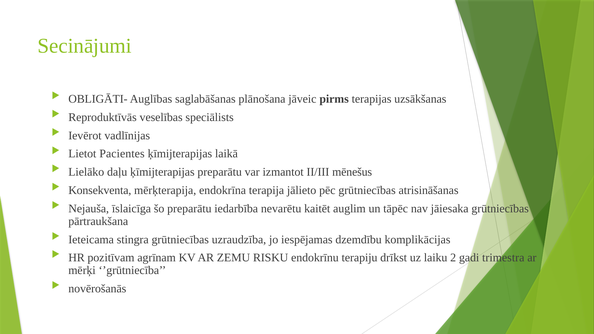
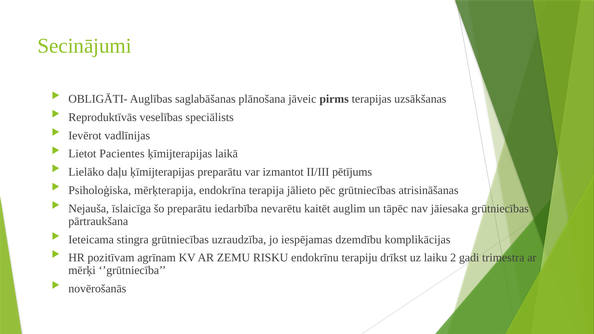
mēnešus: mēnešus -> pētījums
Konsekventa: Konsekventa -> Psiholoģiska
